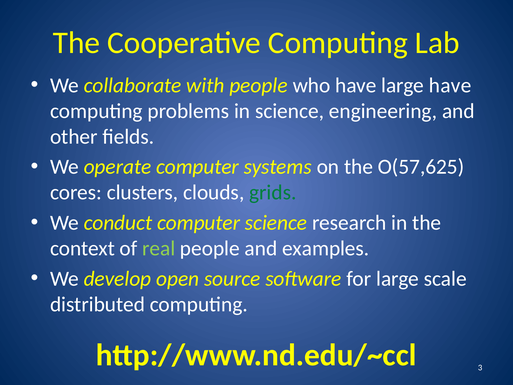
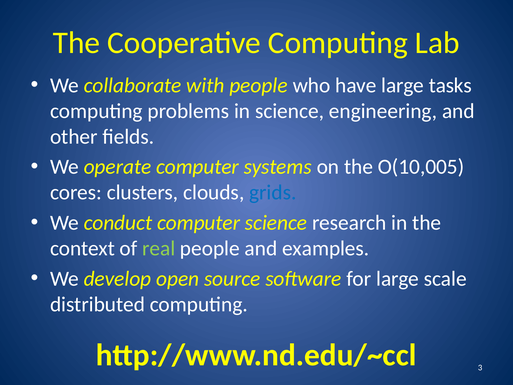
large have: have -> tasks
O(57,625: O(57,625 -> O(10,005
grids colour: green -> blue
